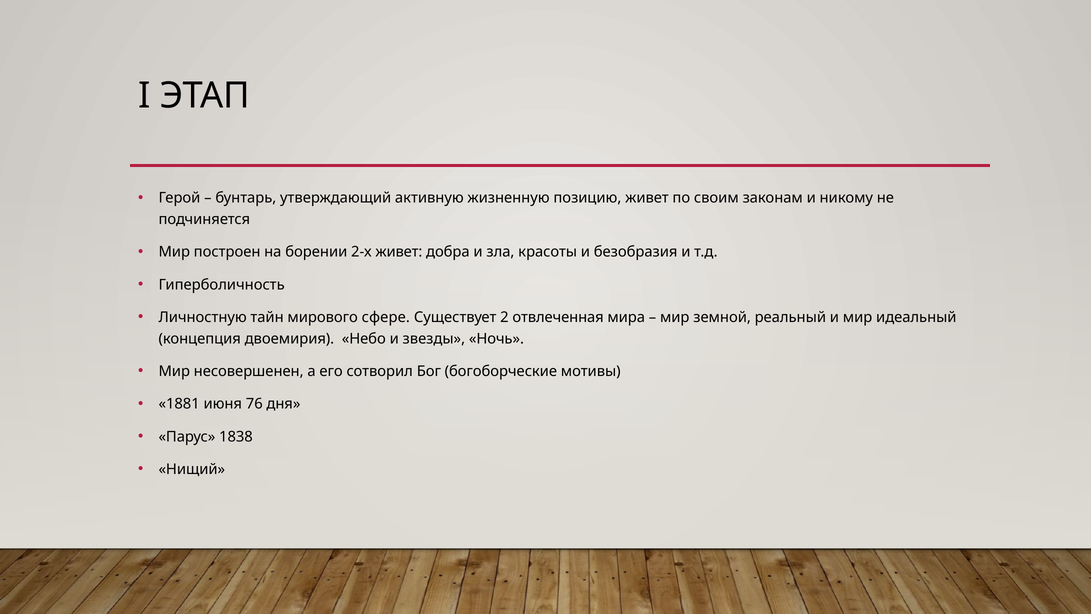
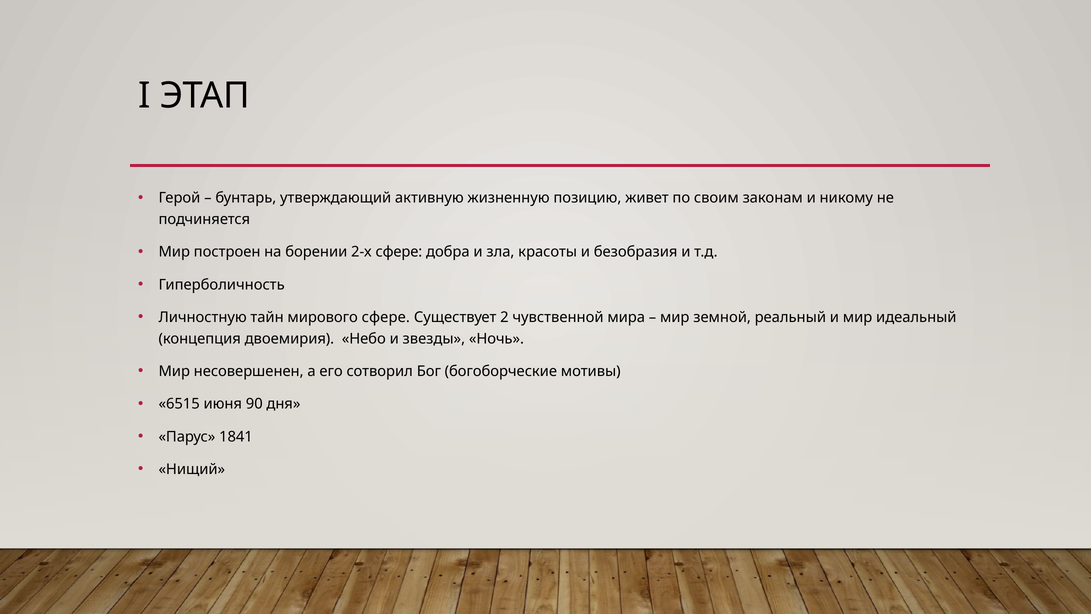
2-х живет: живет -> сфере
отвлеченная: отвлеченная -> чувственной
1881: 1881 -> 6515
76: 76 -> 90
1838: 1838 -> 1841
